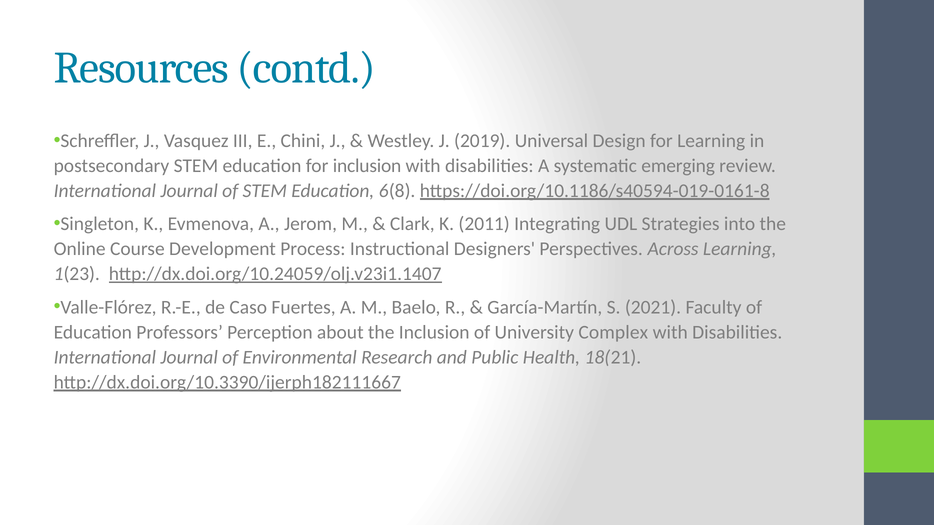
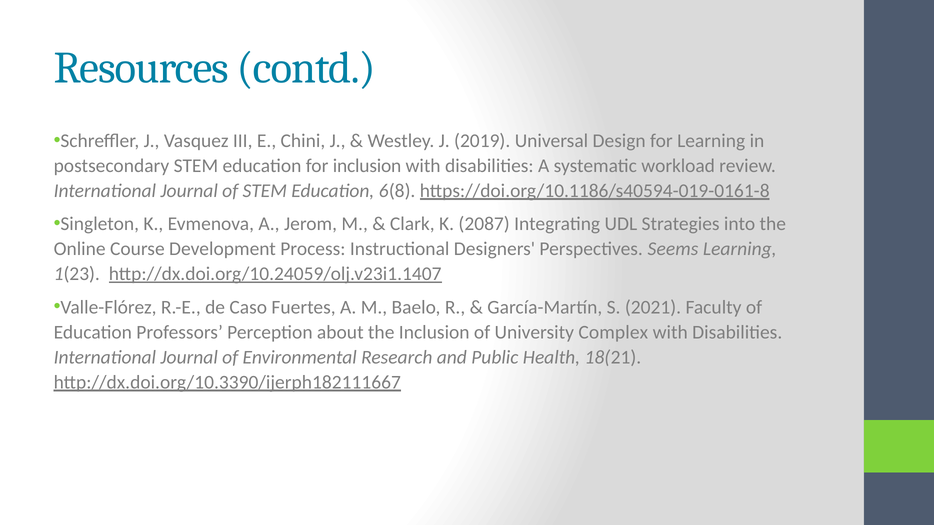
emerging: emerging -> workload
2011: 2011 -> 2087
Across: Across -> Seems
